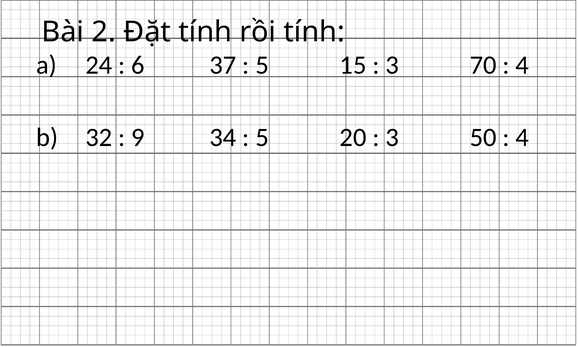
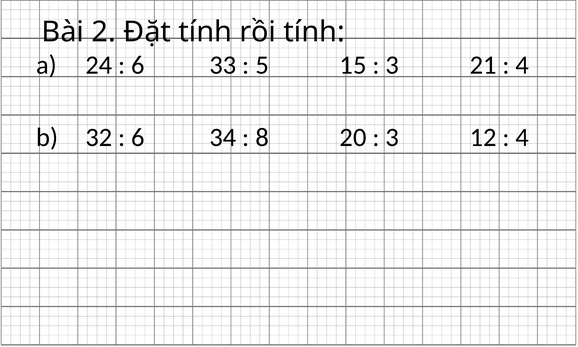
37: 37 -> 33
70: 70 -> 21
9 at (138, 137): 9 -> 6
5 at (262, 137): 5 -> 8
50: 50 -> 12
